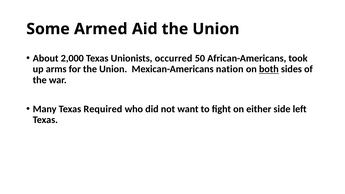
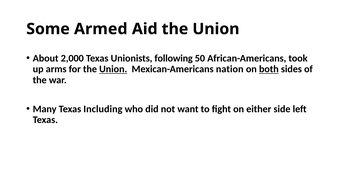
occurred: occurred -> following
Union at (113, 69) underline: none -> present
Required: Required -> Including
